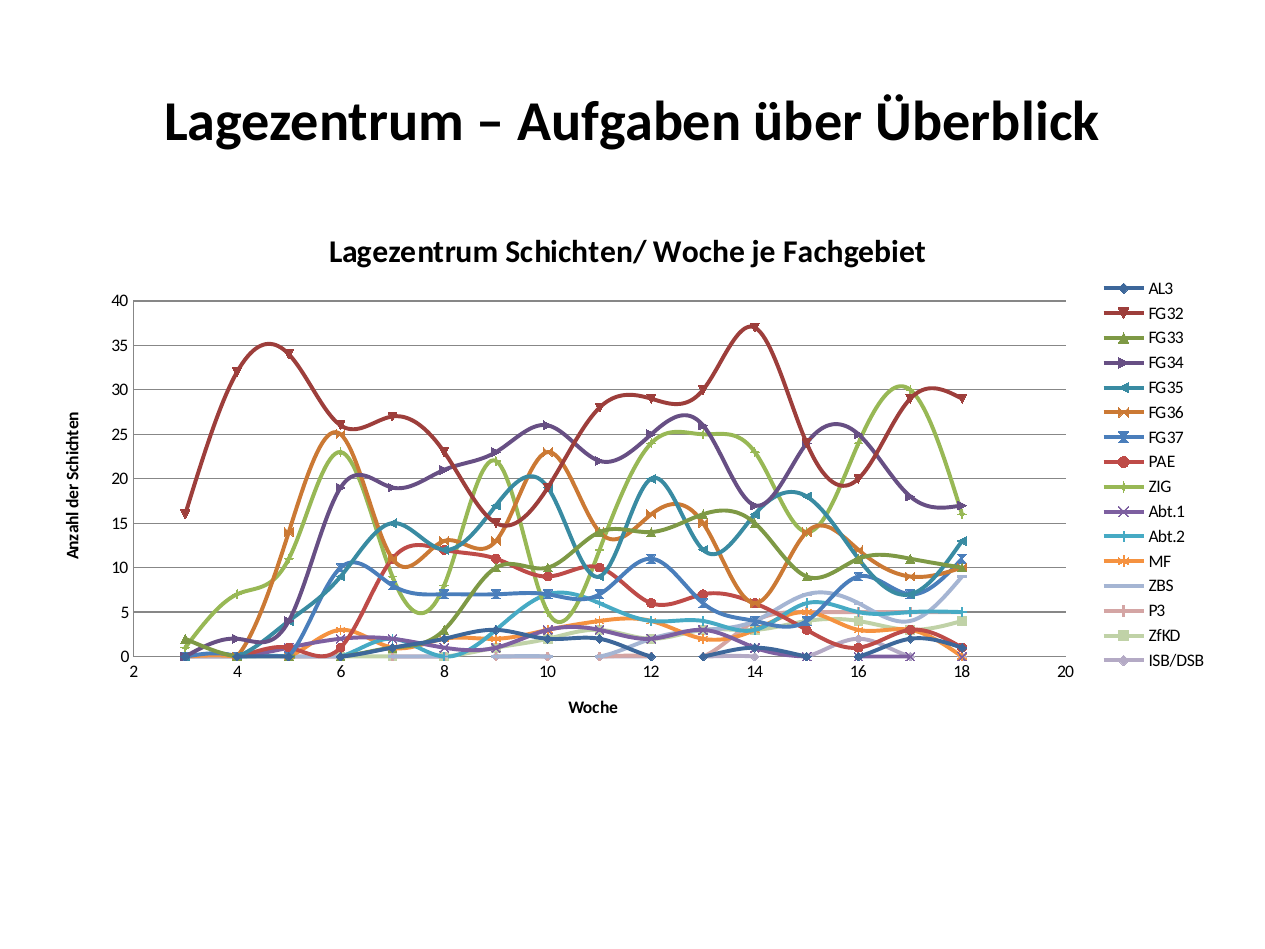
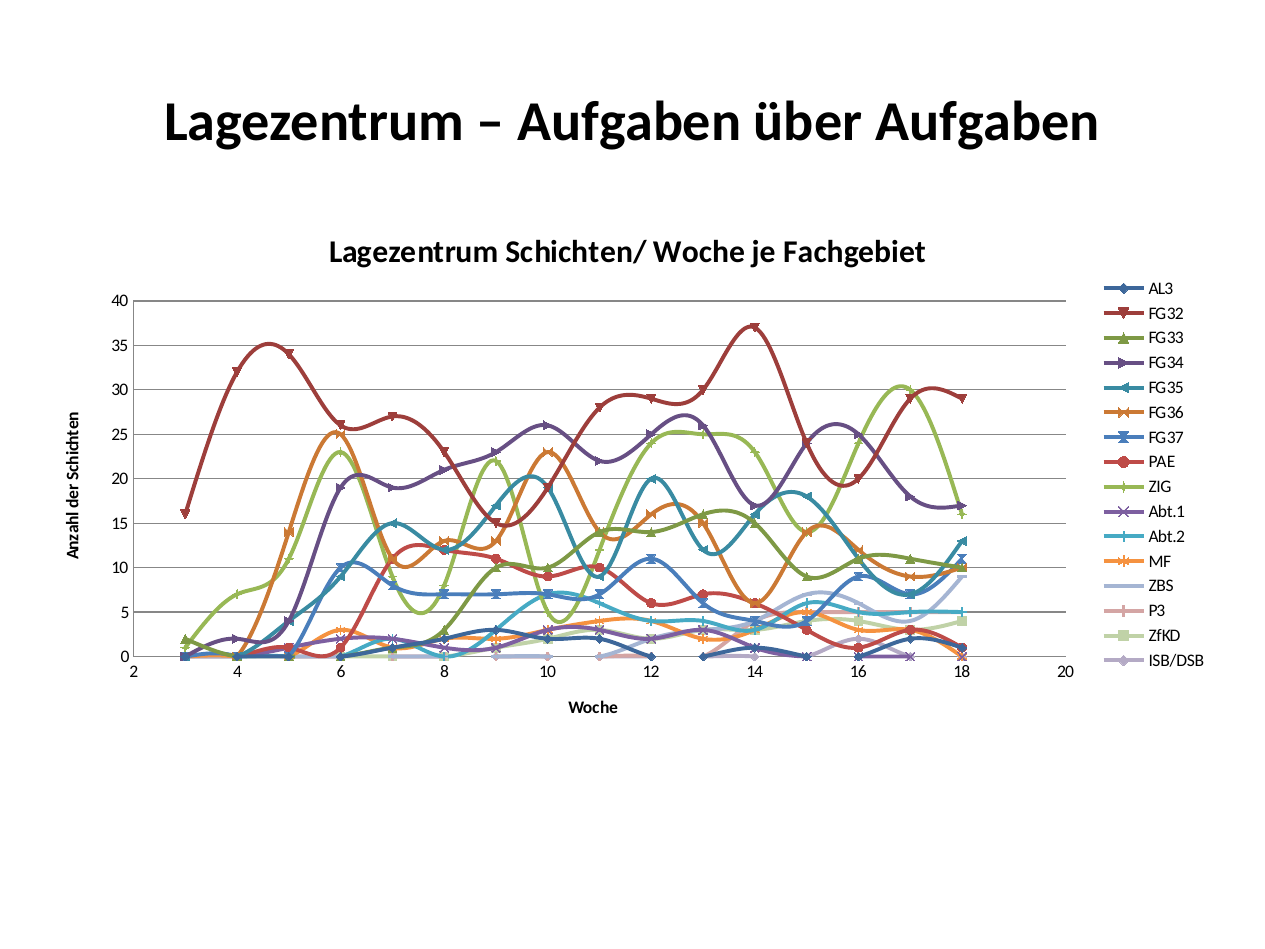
über Überblick: Überblick -> Aufgaben
